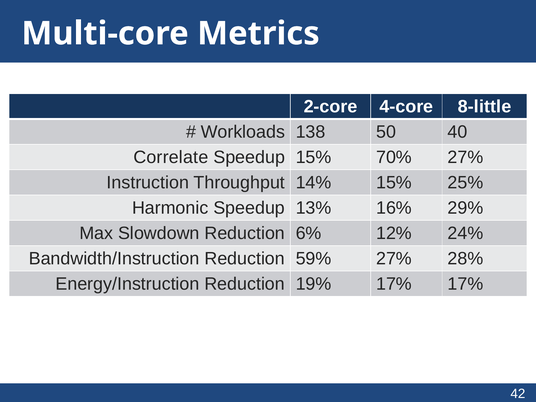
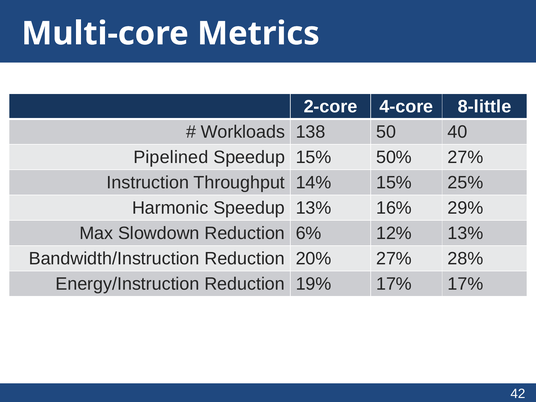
Correlate: Correlate -> Pipelined
70%: 70% -> 50%
12% 24%: 24% -> 13%
59%: 59% -> 20%
